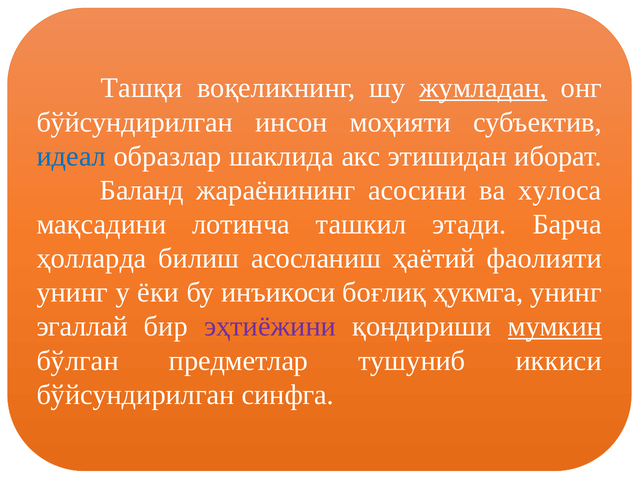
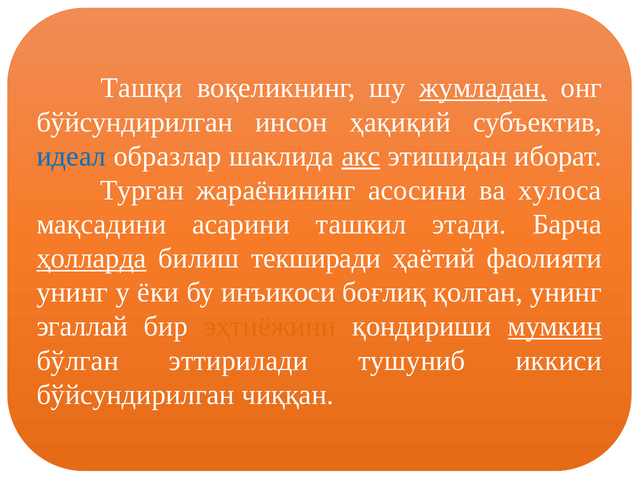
моҳияти: моҳияти -> ҳақиқий
акс underline: none -> present
Баланд: Баланд -> Турган
лотинча: лотинча -> асарини
ҳолларда underline: none -> present
асосланиш: асосланиш -> текширади
ҳукмга: ҳукмга -> қолган
эҳтиёжини colour: purple -> orange
предметлар: предметлар -> эттирилади
синфга: синфга -> чиққан
